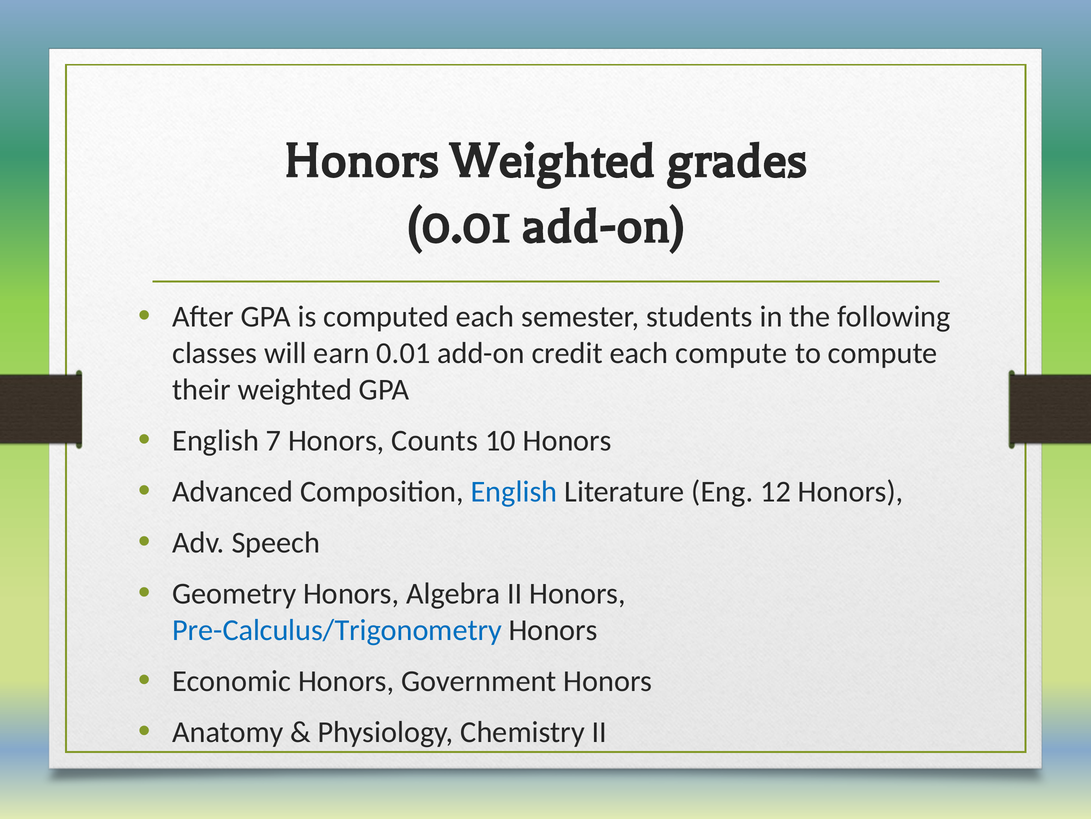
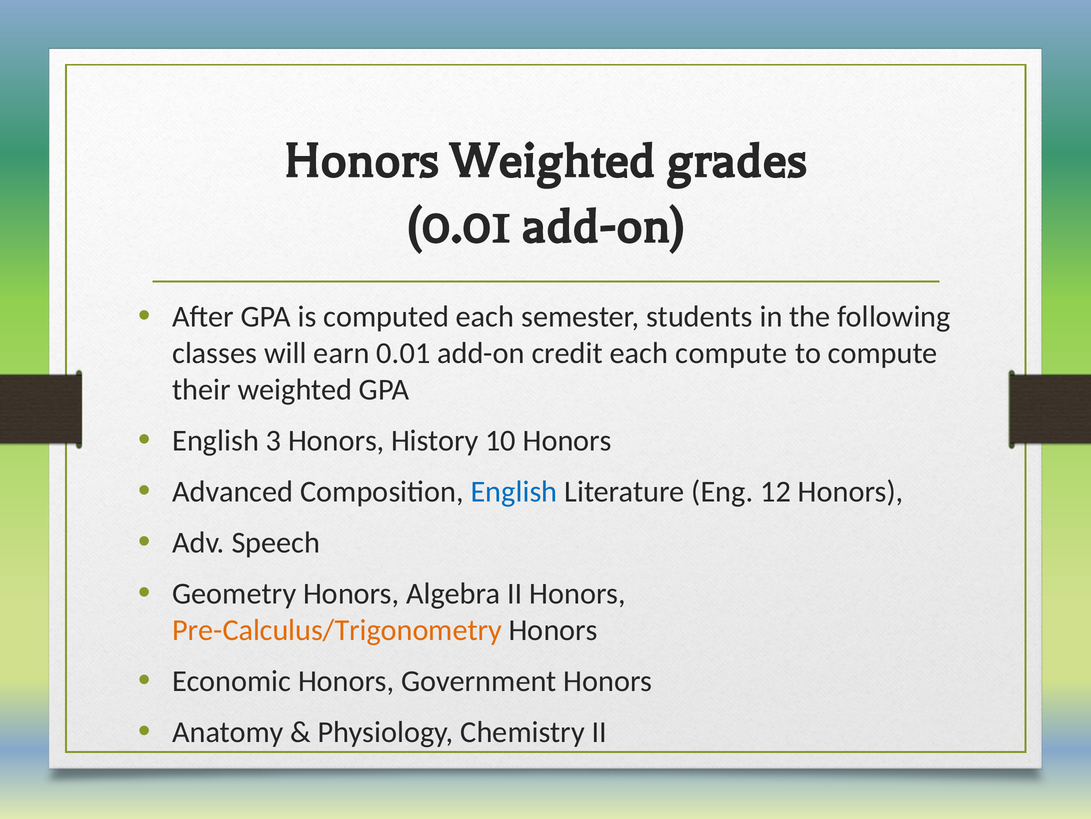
7: 7 -> 3
Counts: Counts -> History
Pre-Calculus/Trigonometry colour: blue -> orange
